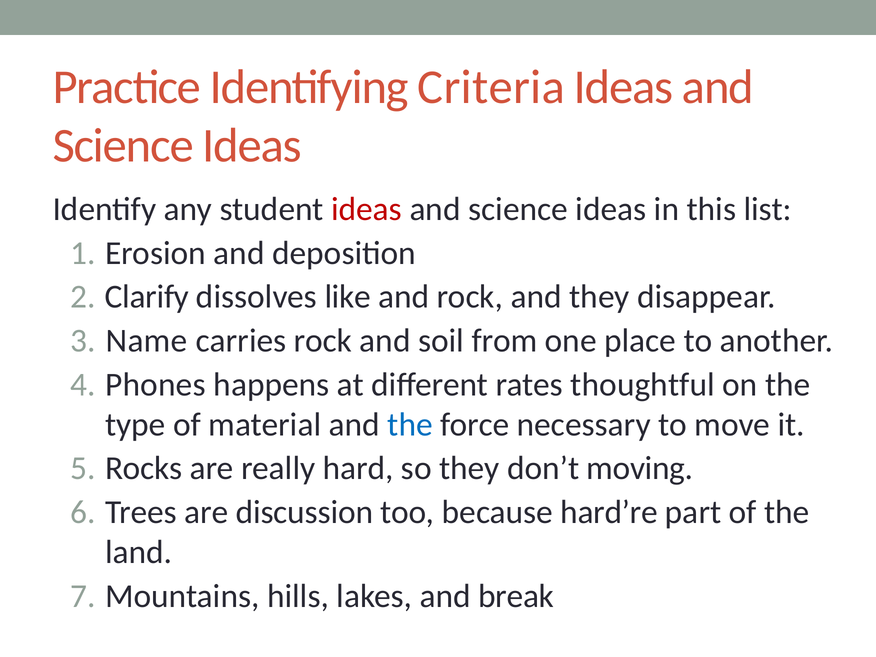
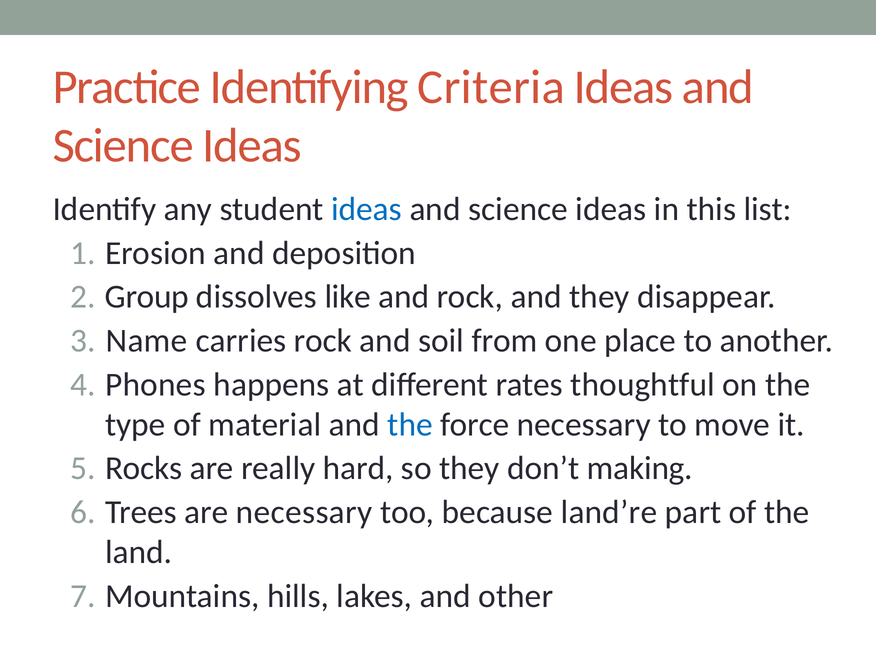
ideas at (367, 209) colour: red -> blue
Clarify: Clarify -> Group
moving: moving -> making
are discussion: discussion -> necessary
hard’re: hard’re -> land’re
break: break -> other
